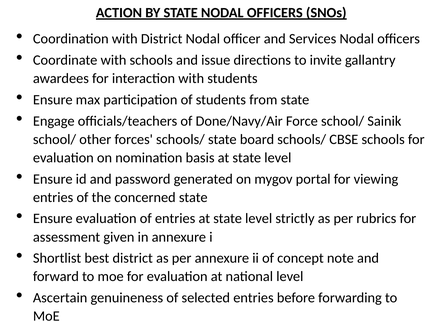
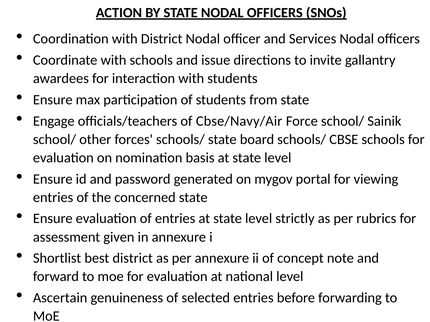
Done/Navy/Air: Done/Navy/Air -> Cbse/Navy/Air
